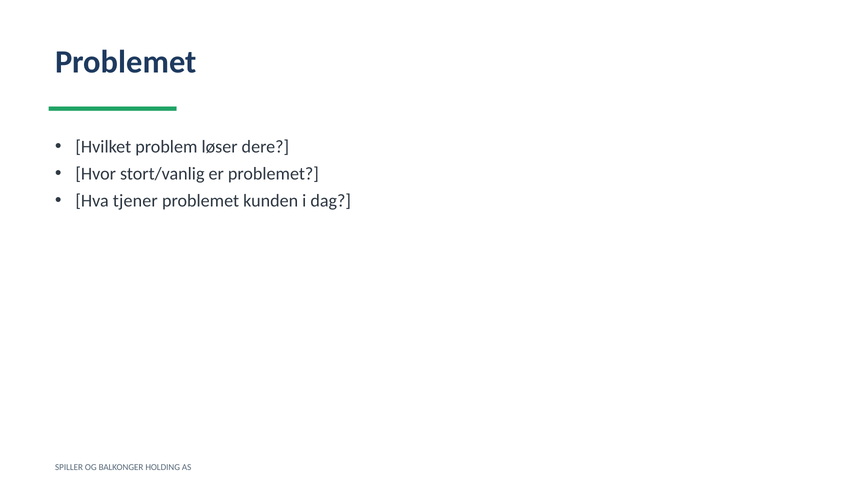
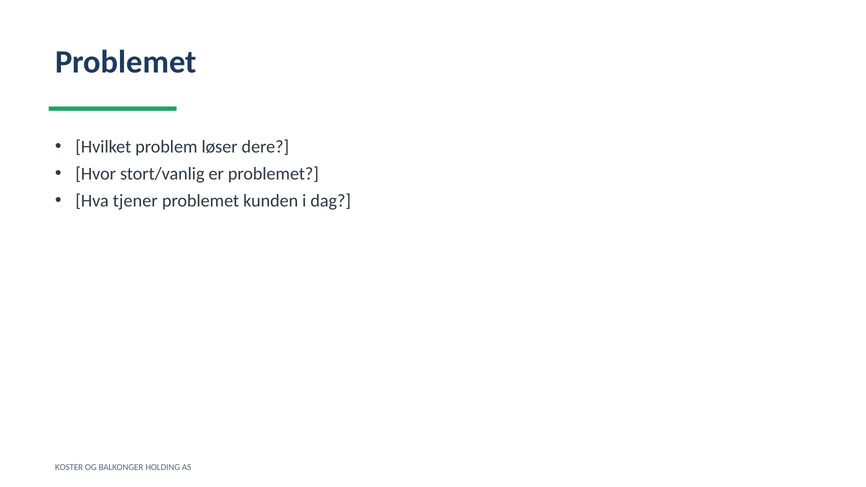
SPILLER: SPILLER -> KOSTER
